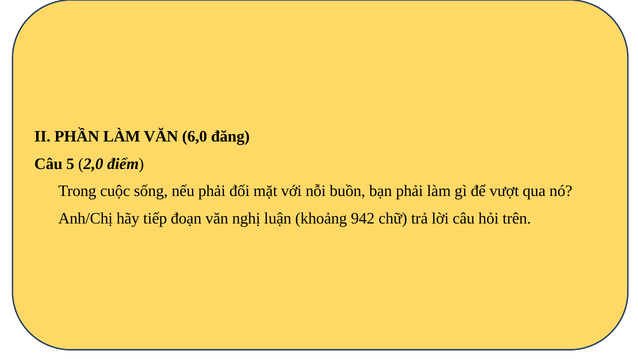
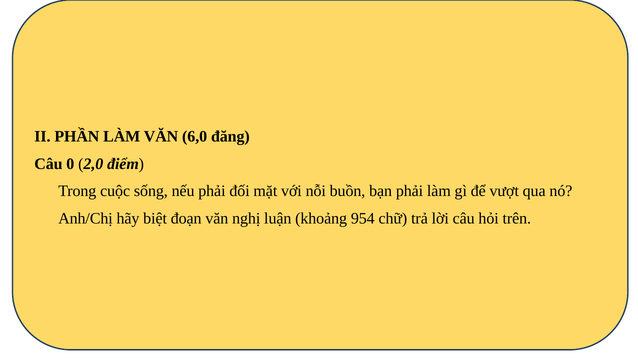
5: 5 -> 0
tiếp: tiếp -> biệt
942: 942 -> 954
